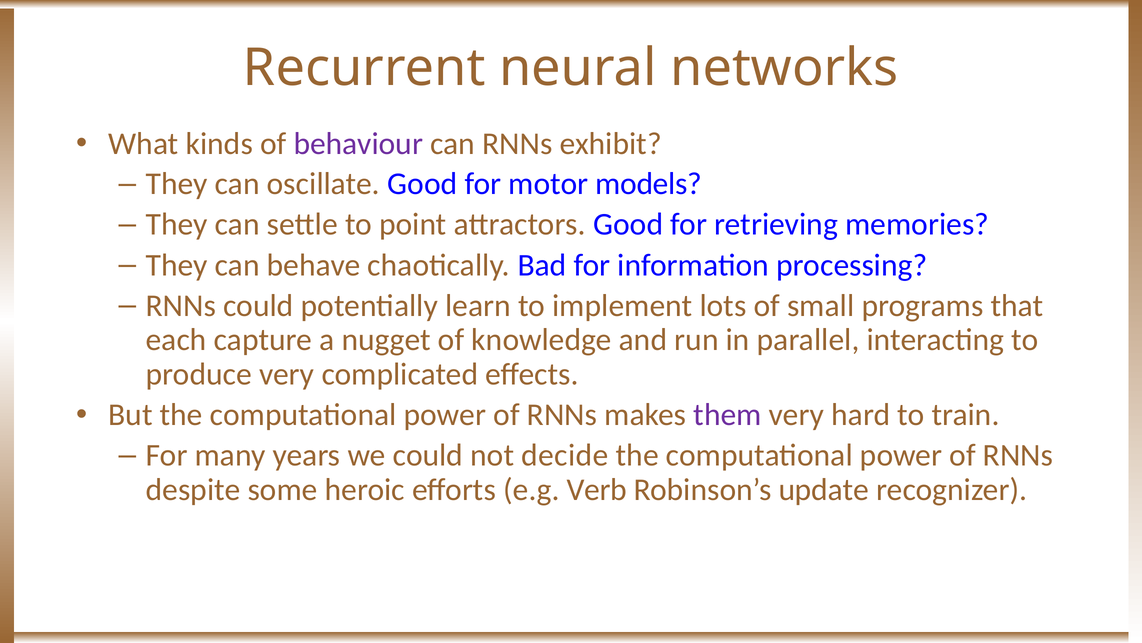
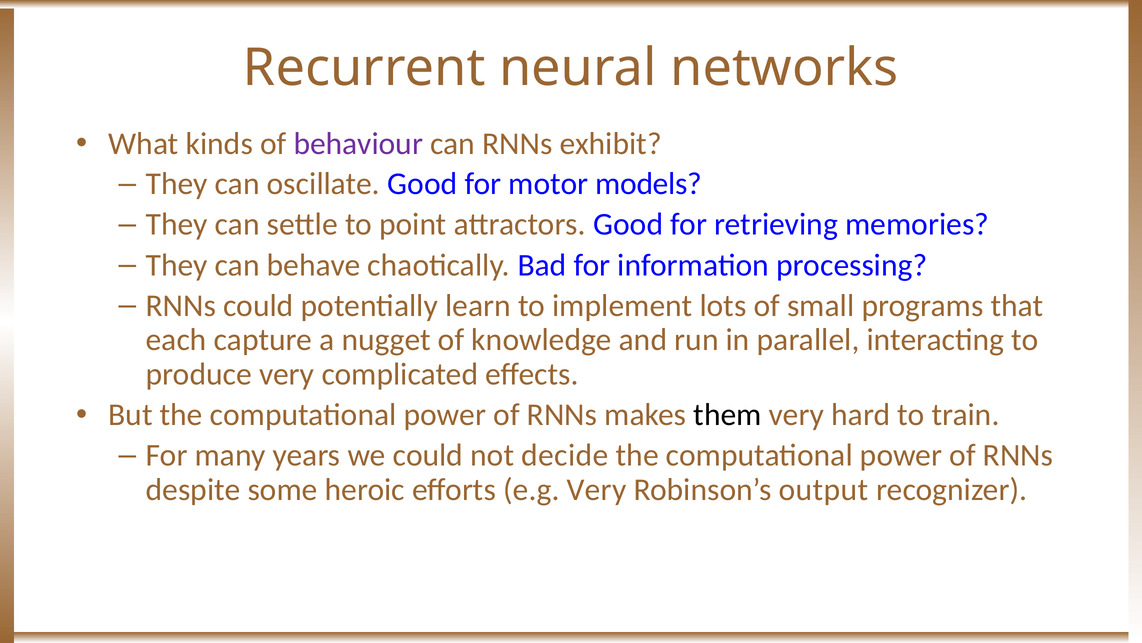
them colour: purple -> black
e.g Verb: Verb -> Very
update: update -> output
